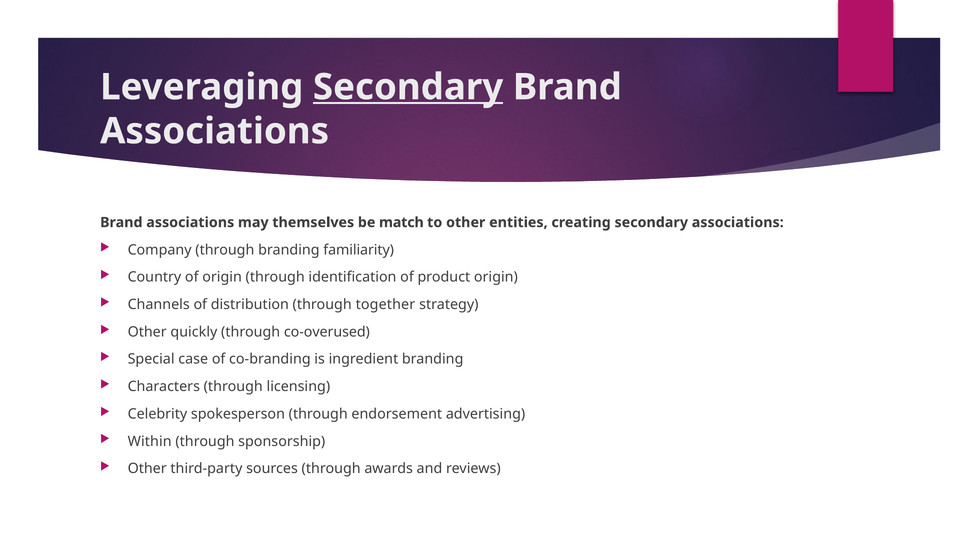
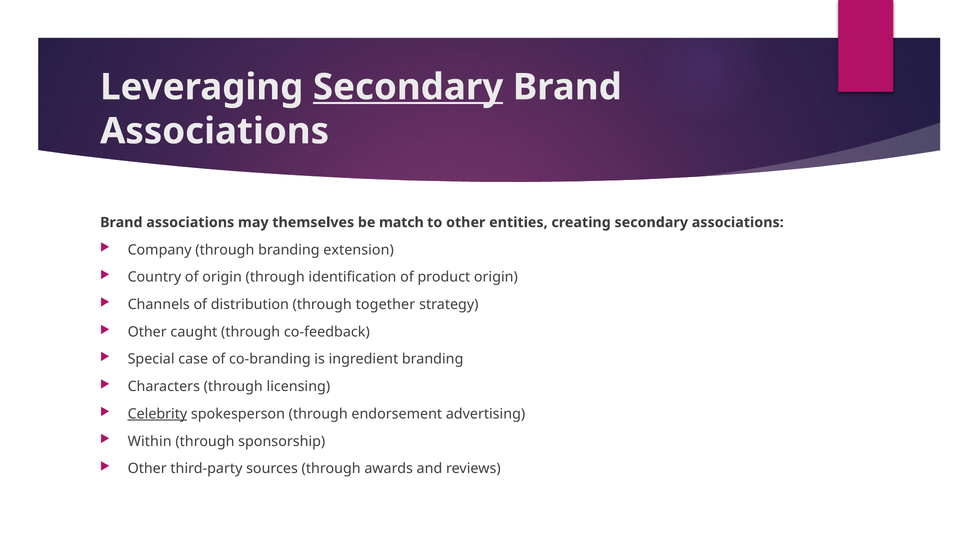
familiarity: familiarity -> extension
quickly: quickly -> caught
co-overused: co-overused -> co-feedback
Celebrity underline: none -> present
